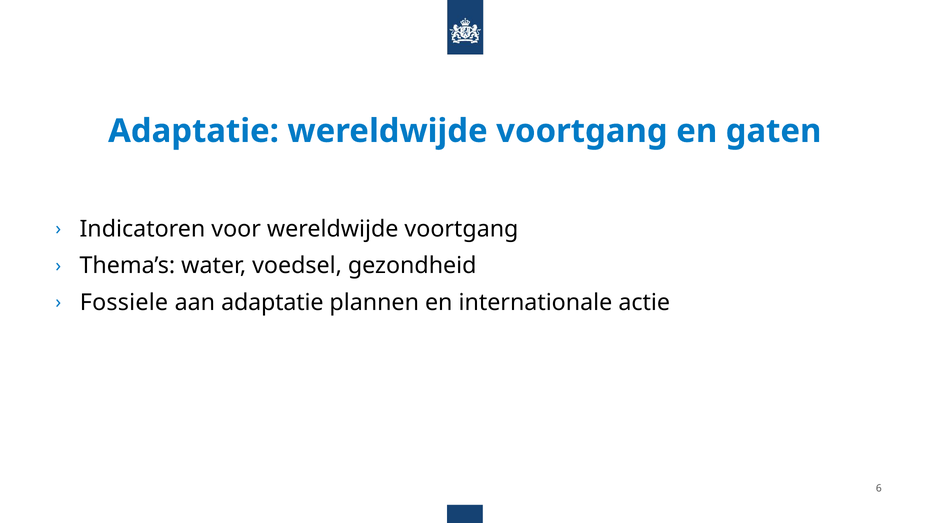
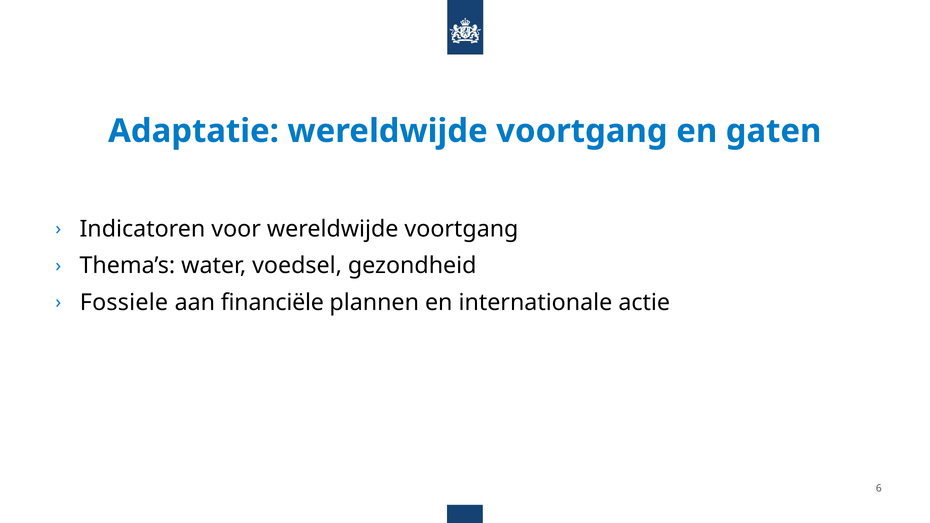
aan adaptatie: adaptatie -> financiële
